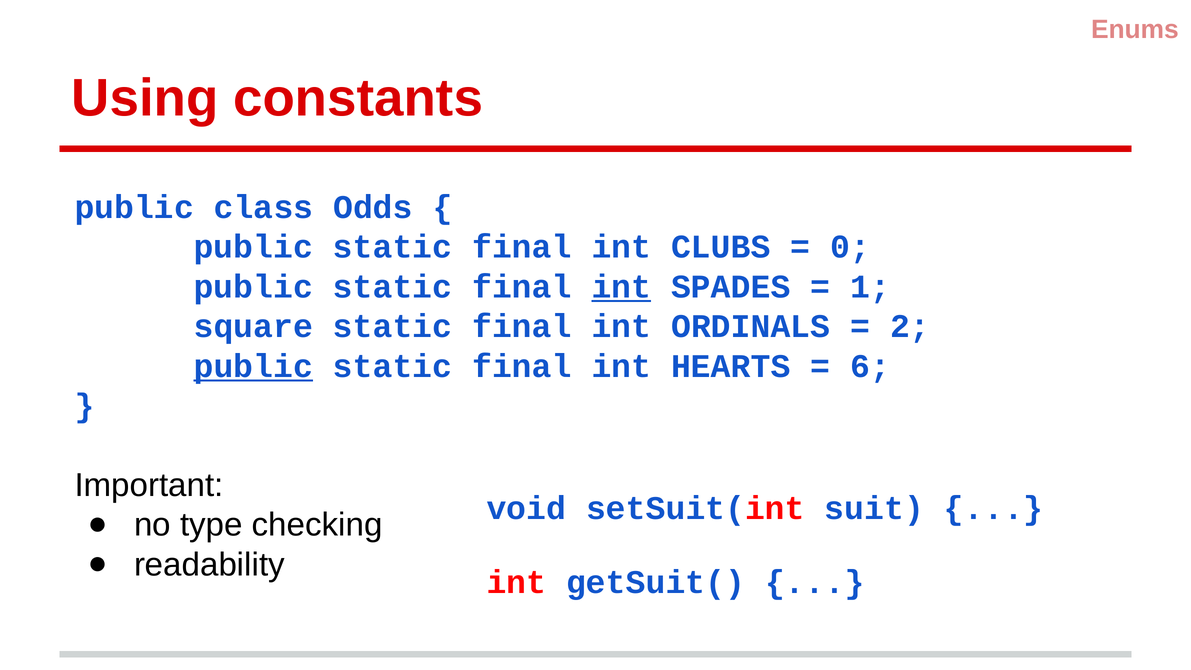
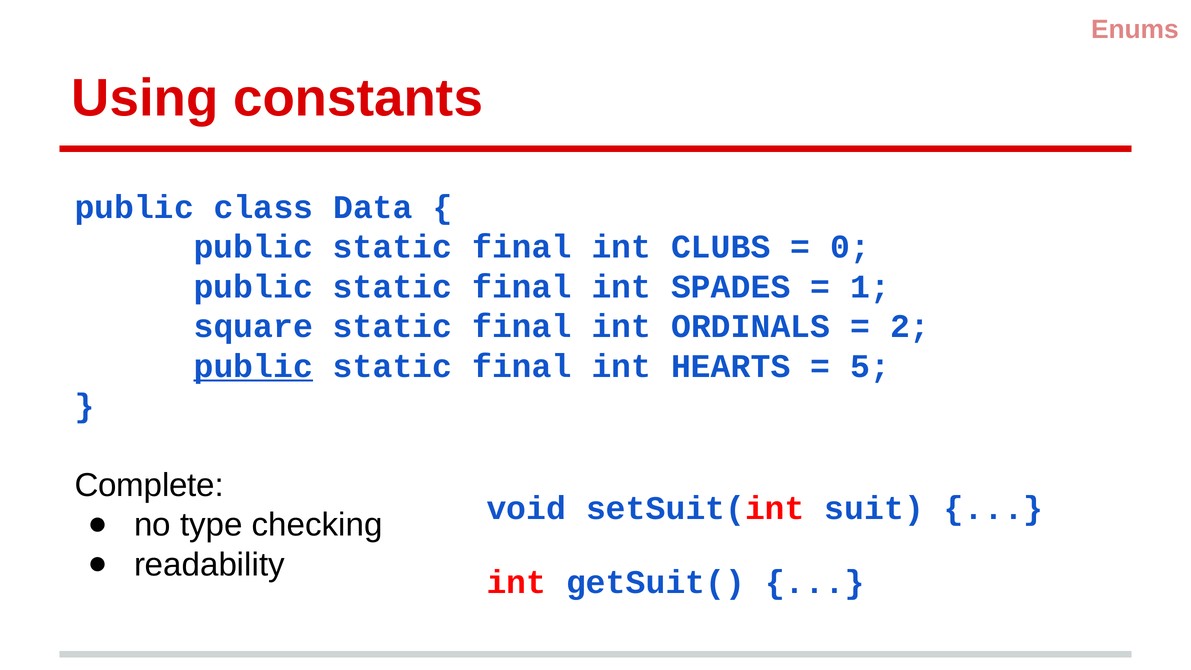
Odds: Odds -> Data
int at (621, 287) underline: present -> none
6: 6 -> 5
Important: Important -> Complete
